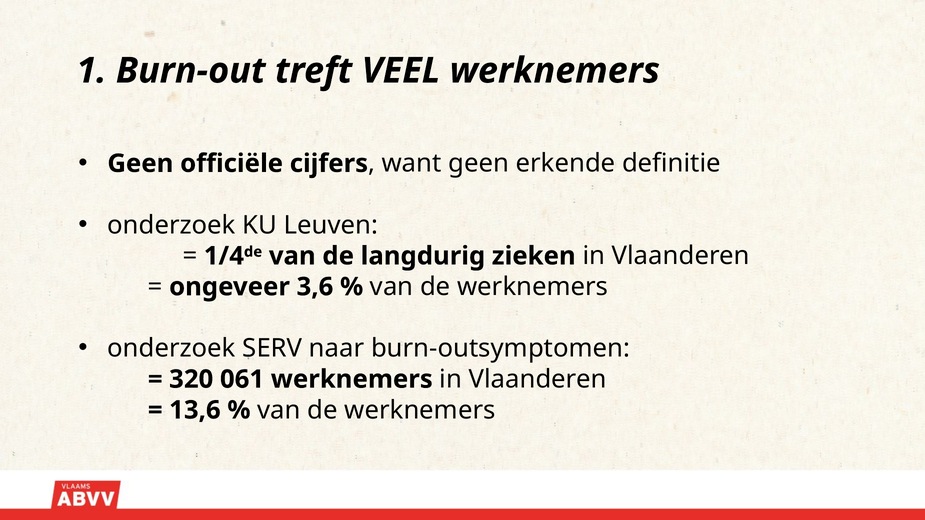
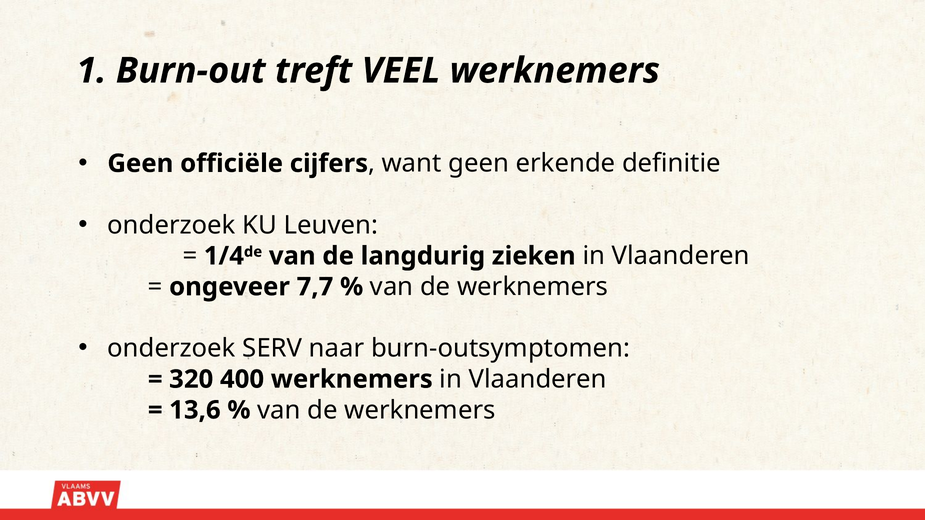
3,6: 3,6 -> 7,7
061: 061 -> 400
